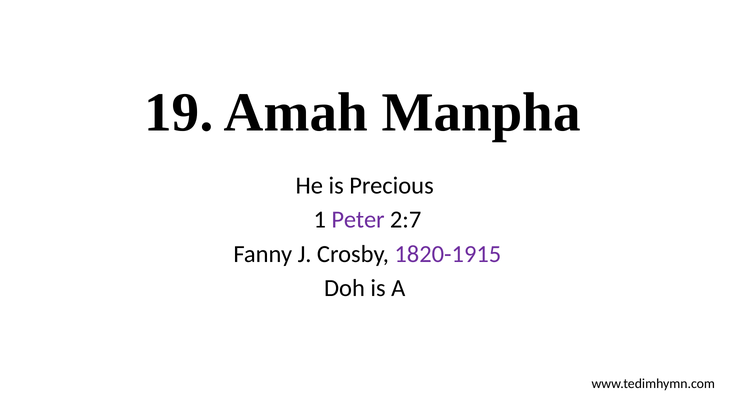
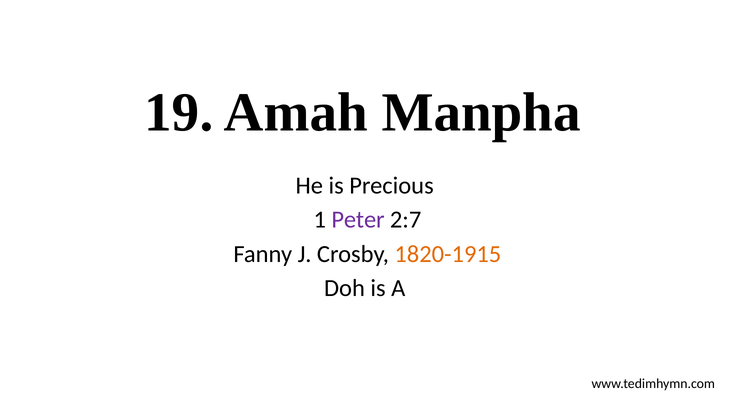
1820-1915 colour: purple -> orange
